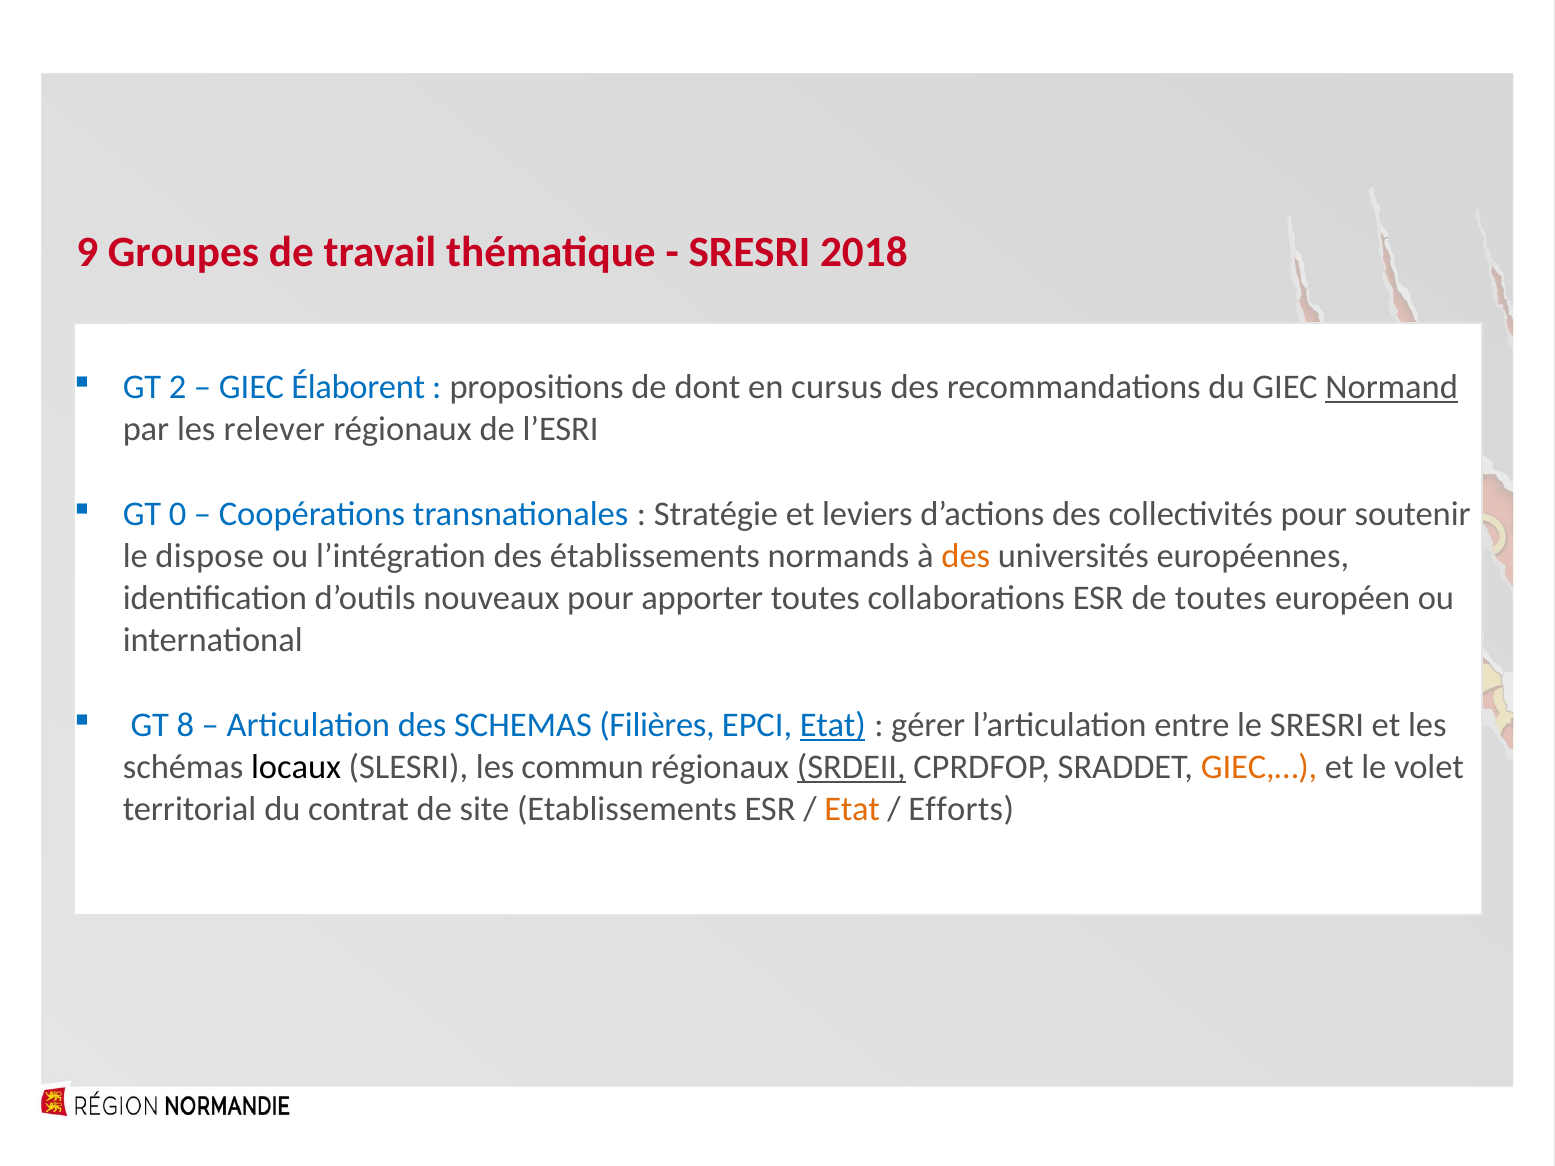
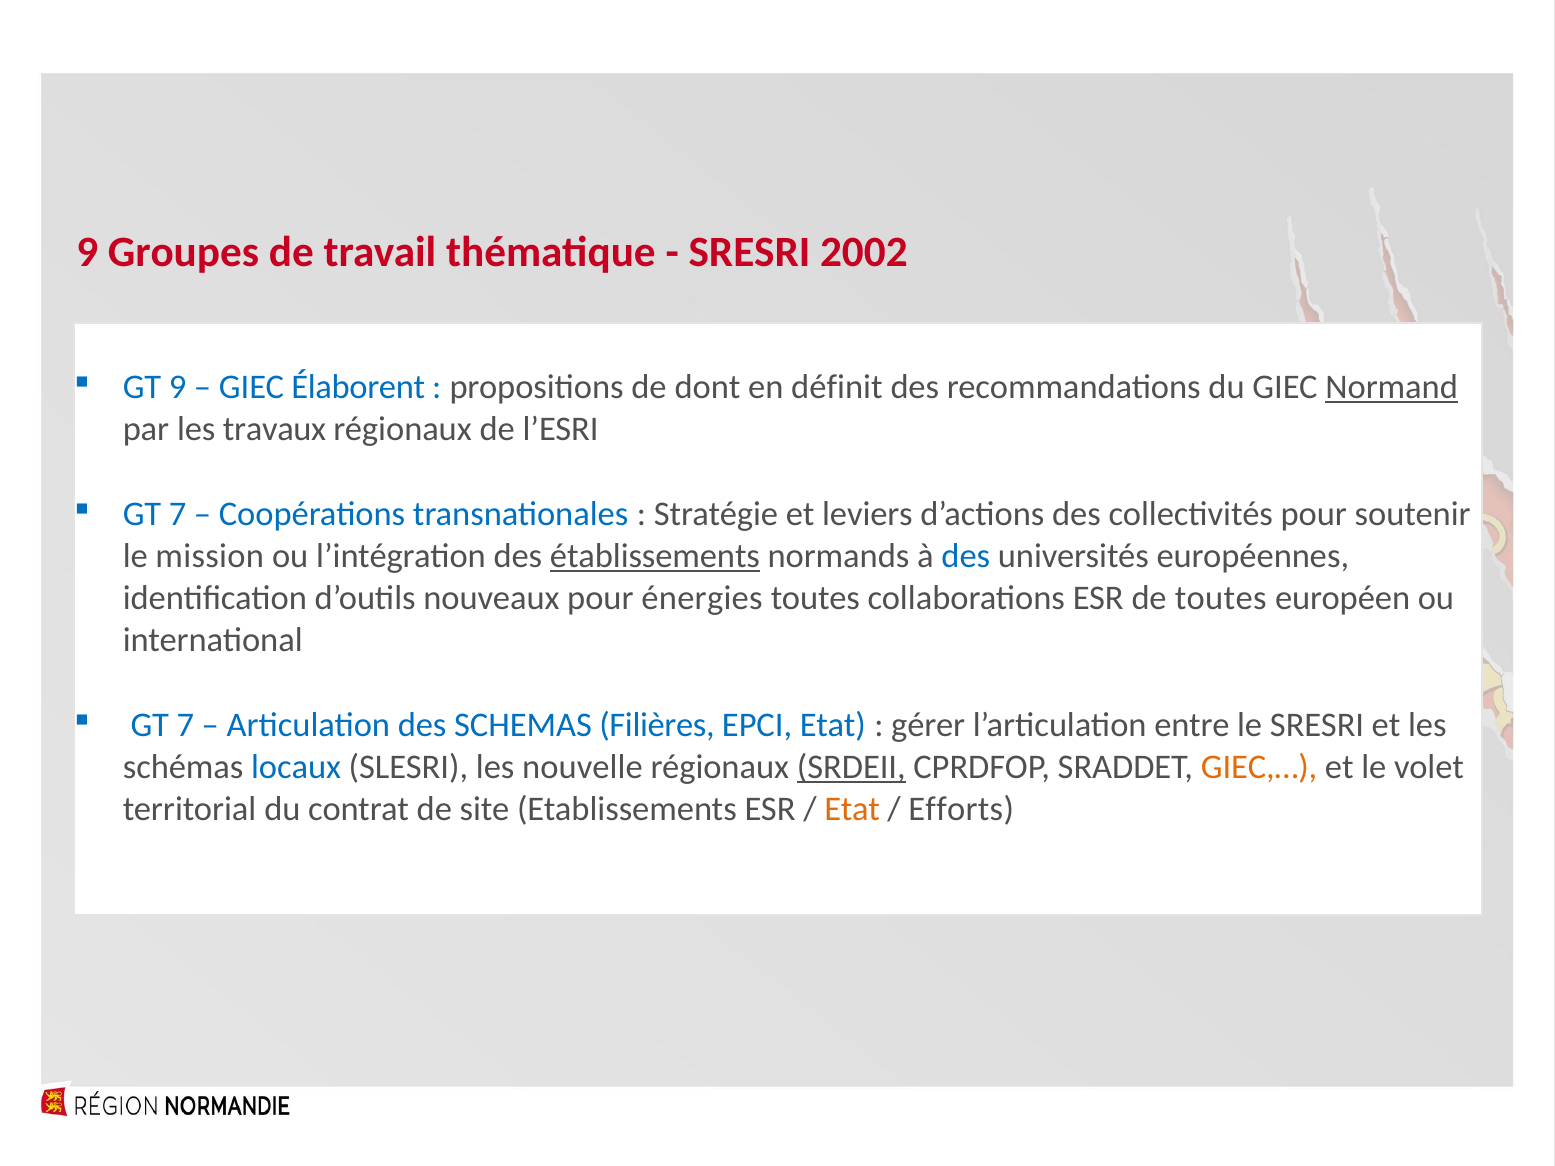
2018: 2018 -> 2002
GT 2: 2 -> 9
cursus: cursus -> définit
relever: relever -> travaux
0 at (178, 514): 0 -> 7
dispose: dispose -> mission
établissements underline: none -> present
des at (966, 556) colour: orange -> blue
apporter: apporter -> énergies
8 at (185, 725): 8 -> 7
Etat at (833, 725) underline: present -> none
locaux colour: black -> blue
commun: commun -> nouvelle
